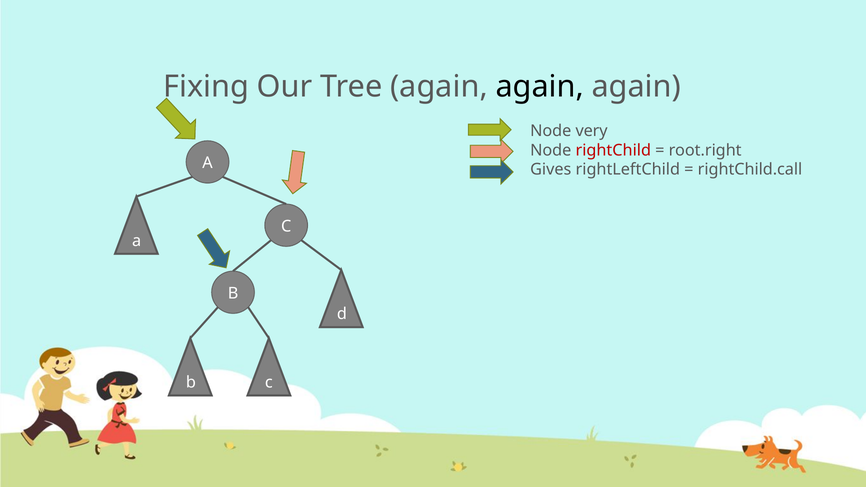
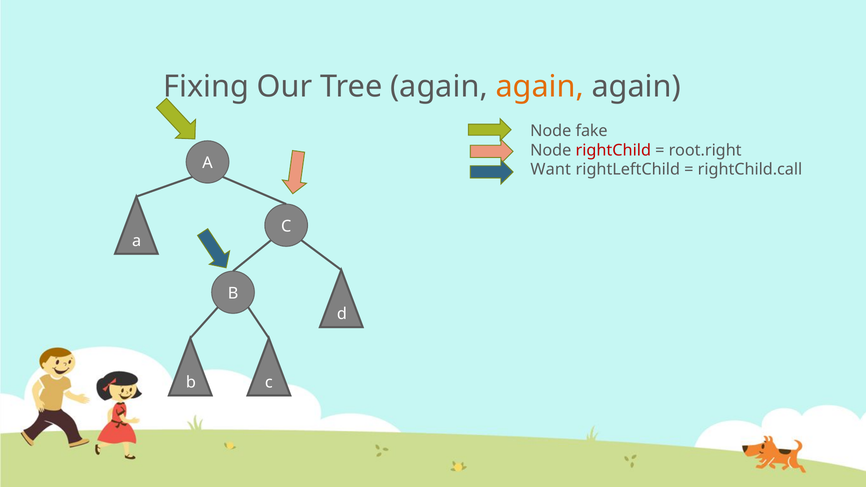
again at (540, 87) colour: black -> orange
very: very -> fake
Gives: Gives -> Want
